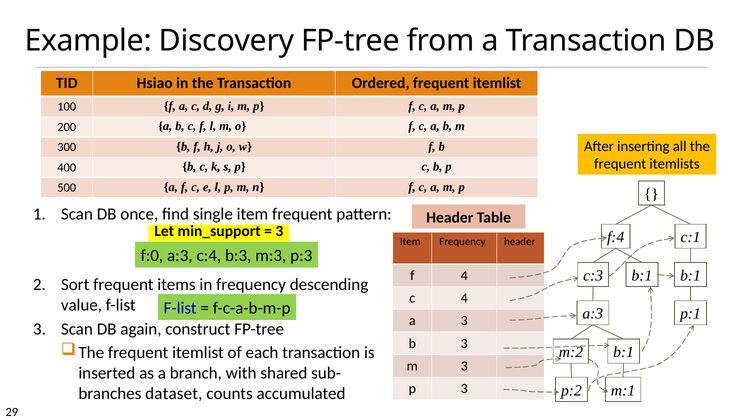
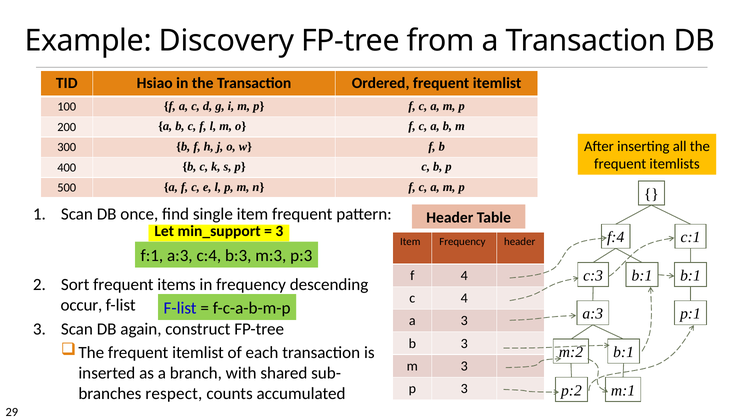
f:0: f:0 -> f:1
value: value -> occur
dataset: dataset -> respect
